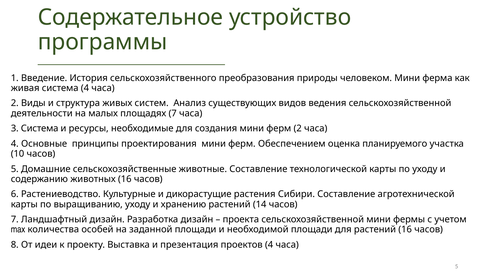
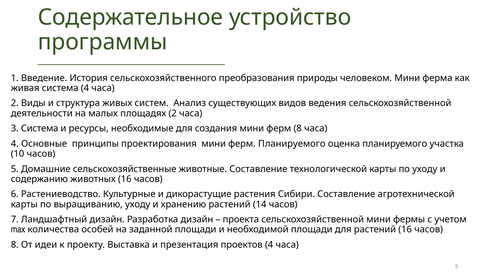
площадях 7: 7 -> 2
ферм 2: 2 -> 8
ферм Обеспечением: Обеспечением -> Планируемого
